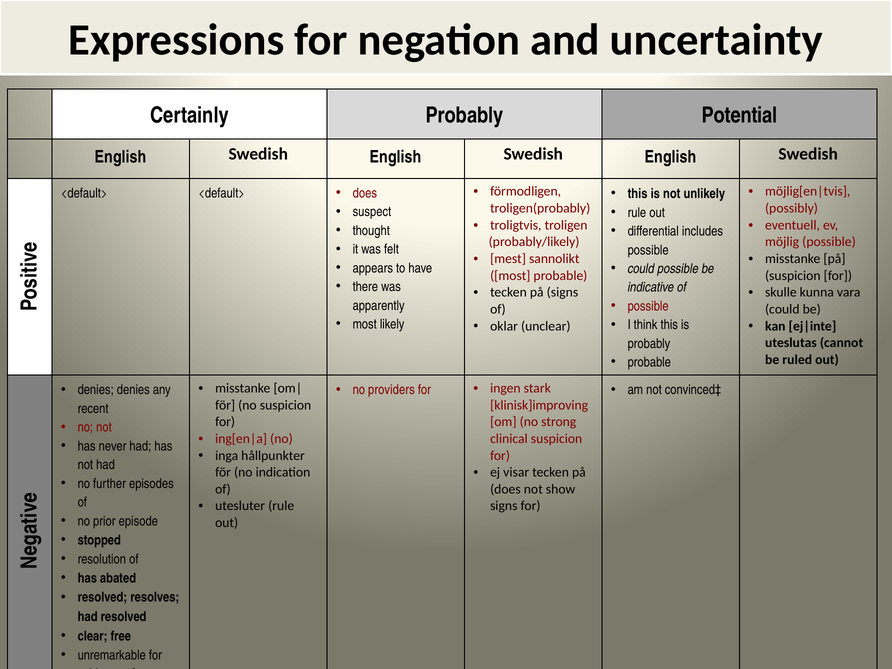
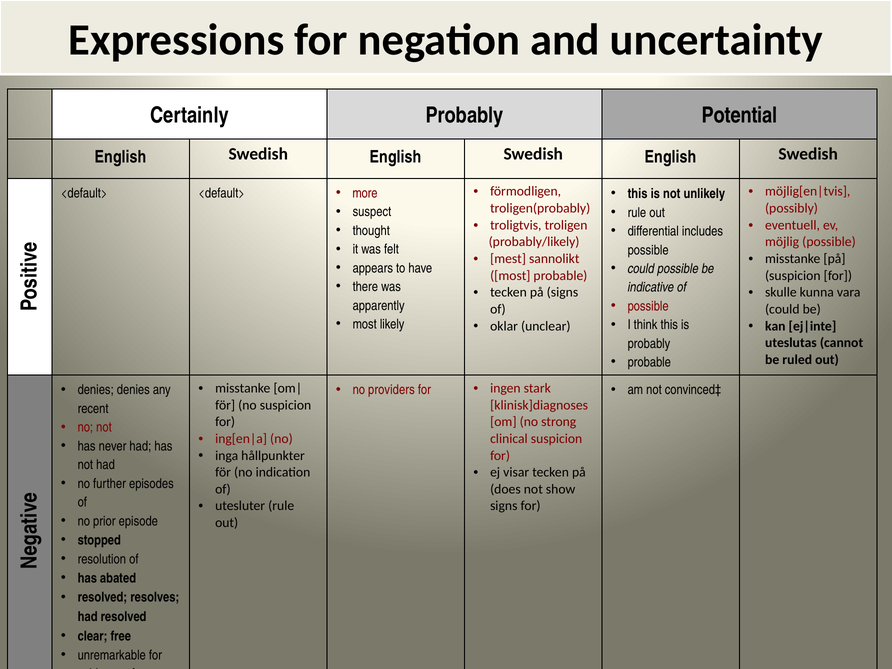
does at (365, 193): does -> more
klinisk]improving: klinisk]improving -> klinisk]diagnoses
